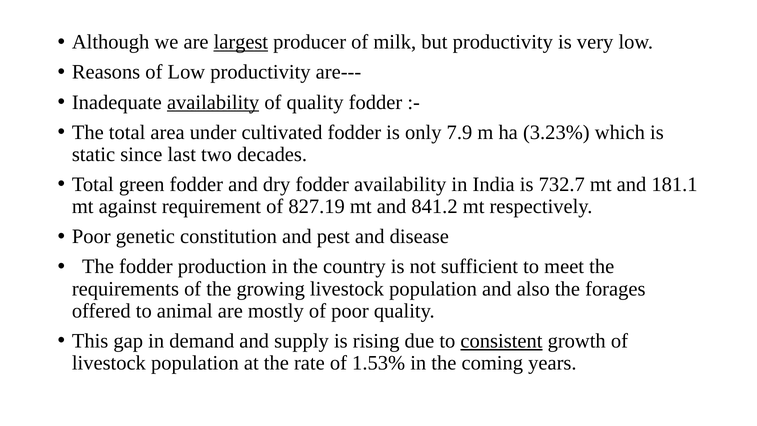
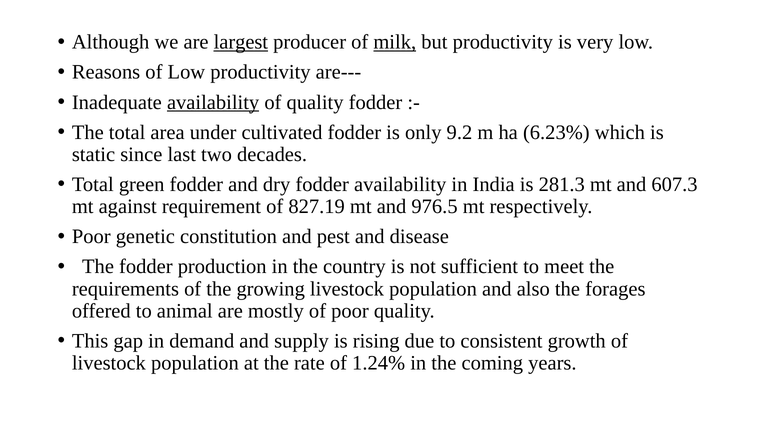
milk underline: none -> present
7.9: 7.9 -> 9.2
3.23%: 3.23% -> 6.23%
732.7: 732.7 -> 281.3
181.1: 181.1 -> 607.3
841.2: 841.2 -> 976.5
consistent underline: present -> none
1.53%: 1.53% -> 1.24%
